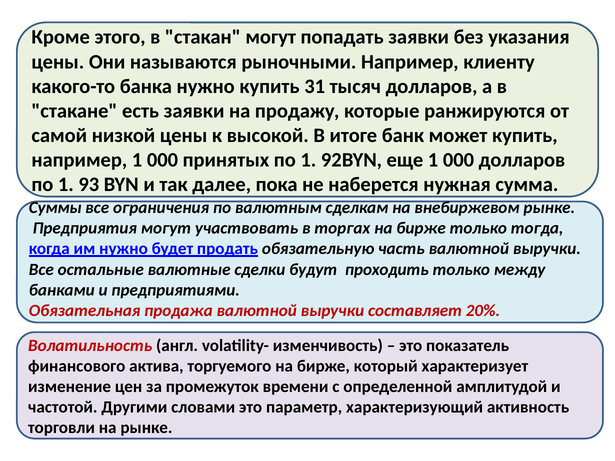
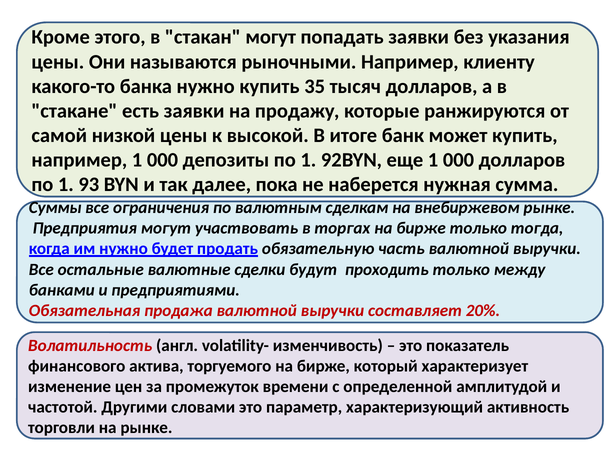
31: 31 -> 35
принятых: принятых -> депозиты
